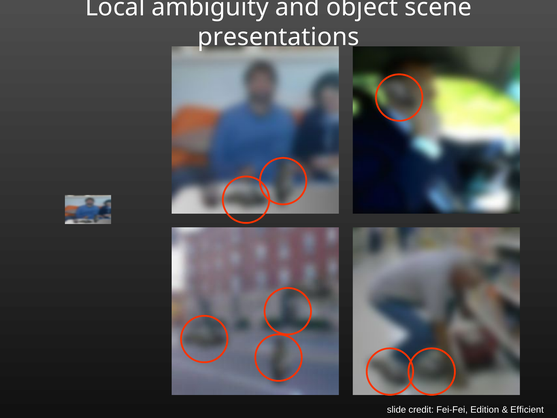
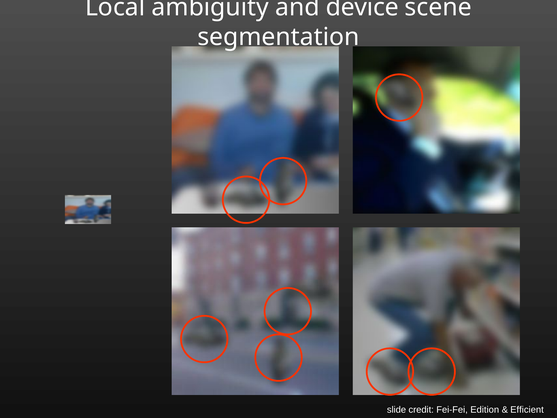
object: object -> device
presentations: presentations -> segmentation
